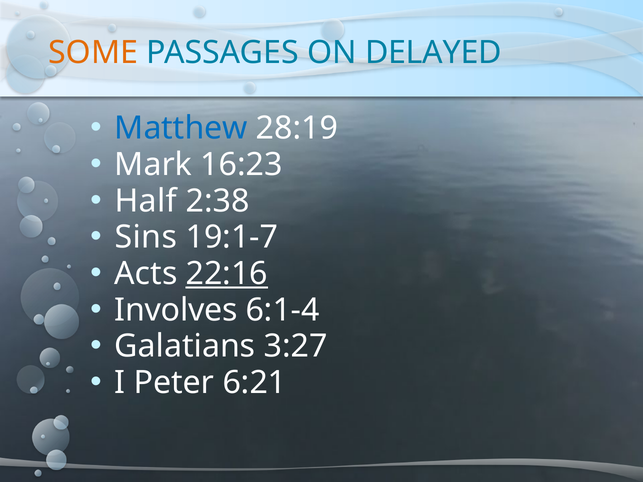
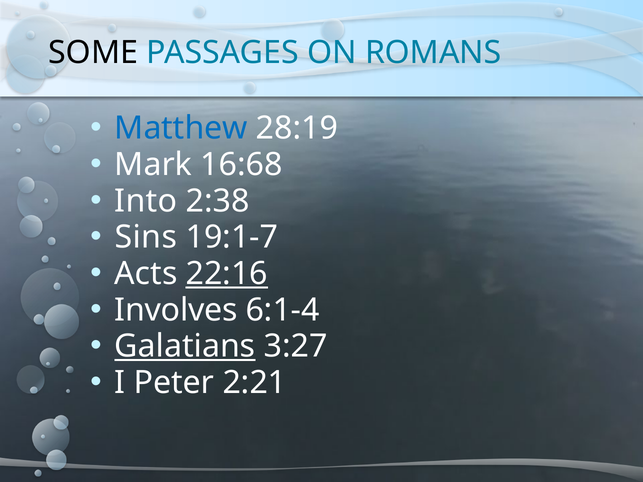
SOME colour: orange -> black
DELAYED: DELAYED -> ROMANS
16:23: 16:23 -> 16:68
Half: Half -> Into
Galatians underline: none -> present
6:21: 6:21 -> 2:21
